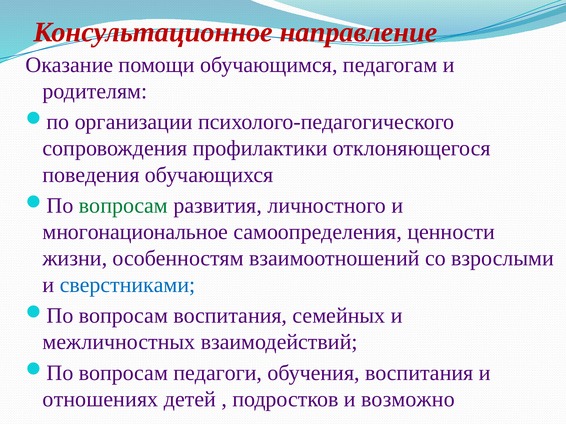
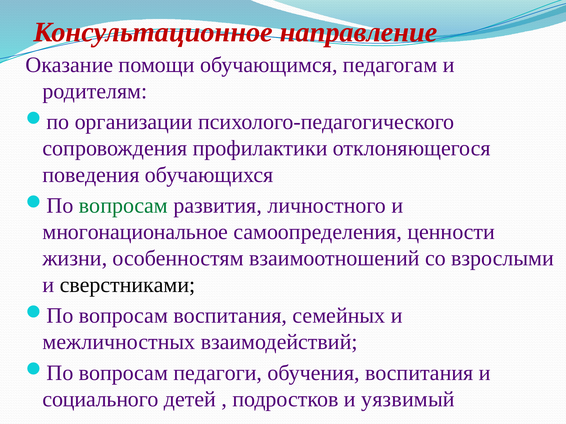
сверстниками colour: blue -> black
отношениях: отношениях -> социального
возможно: возможно -> уязвимый
